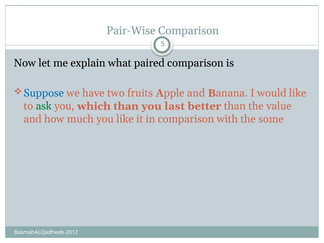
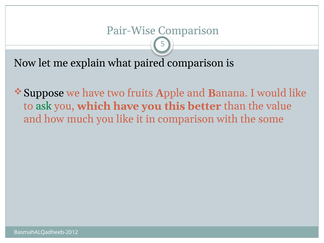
Suppose colour: blue -> black
which than: than -> have
last: last -> this
